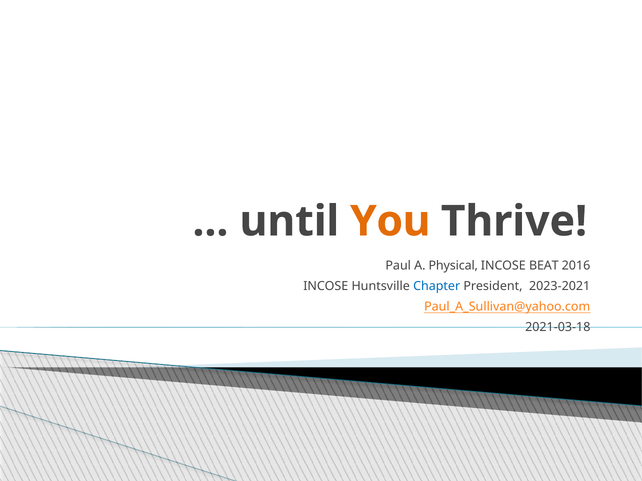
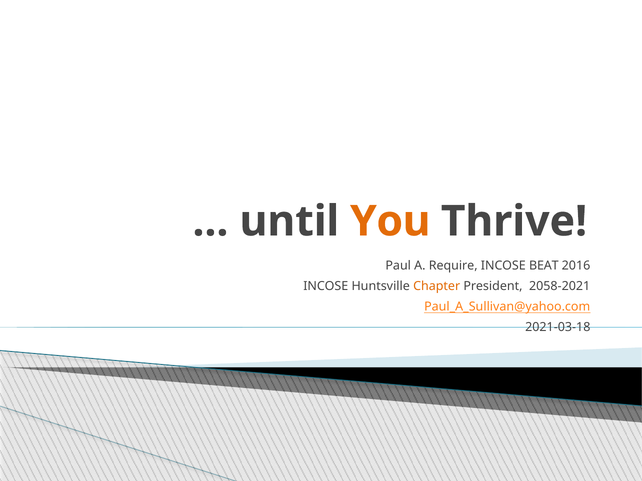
Physical: Physical -> Require
Chapter colour: blue -> orange
2023-2021: 2023-2021 -> 2058-2021
